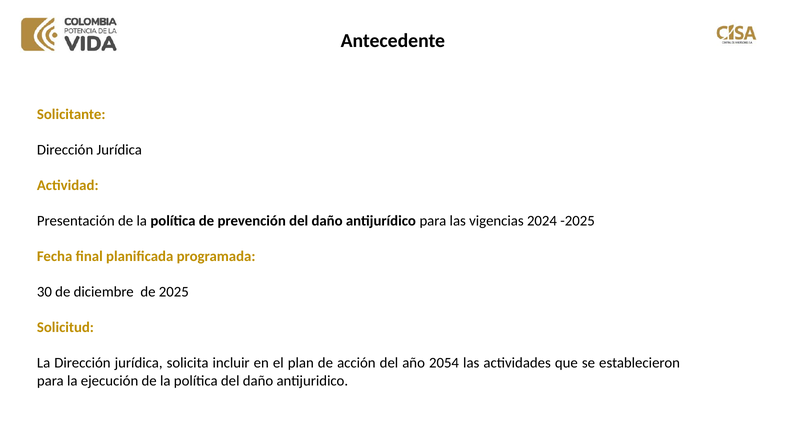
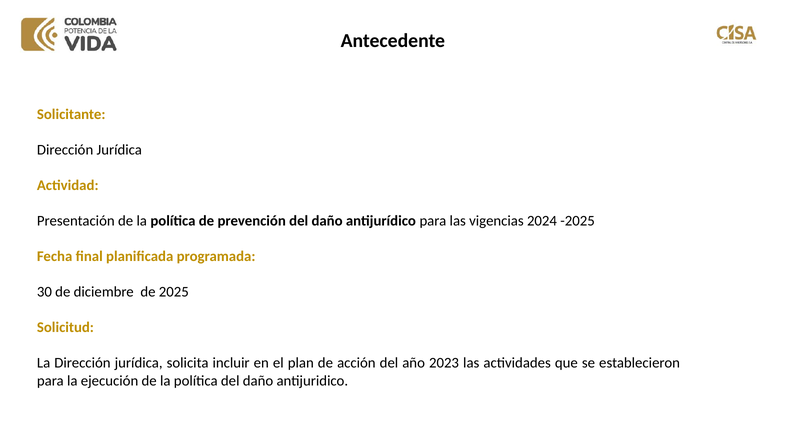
2054: 2054 -> 2023
